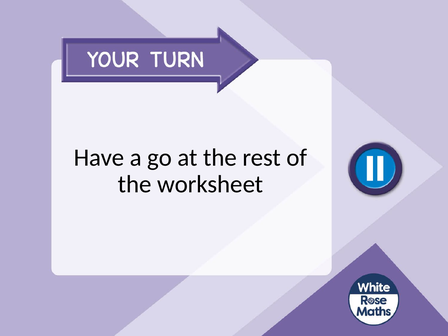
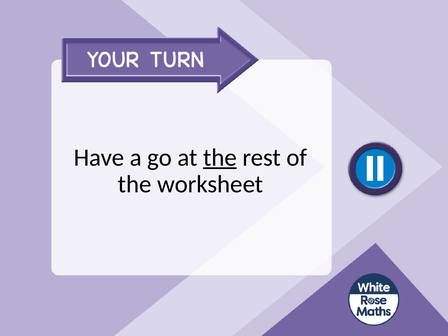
the at (220, 157) underline: none -> present
